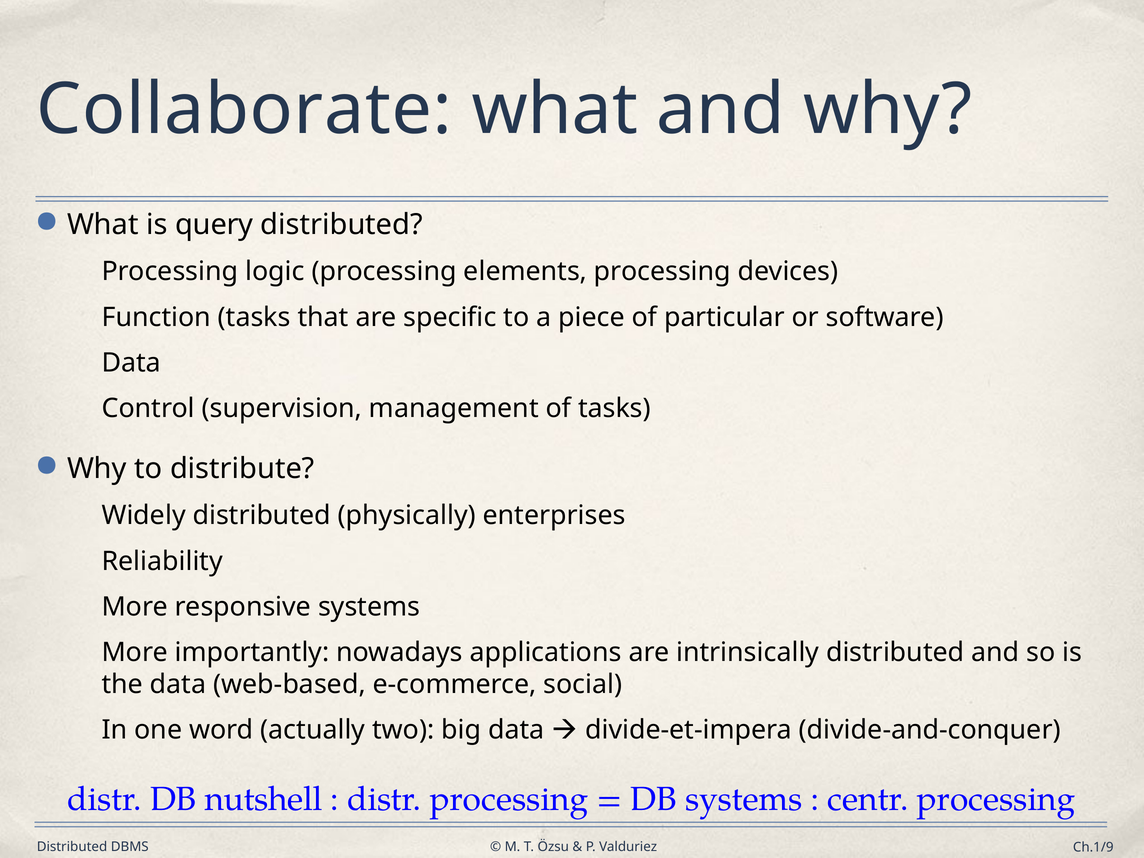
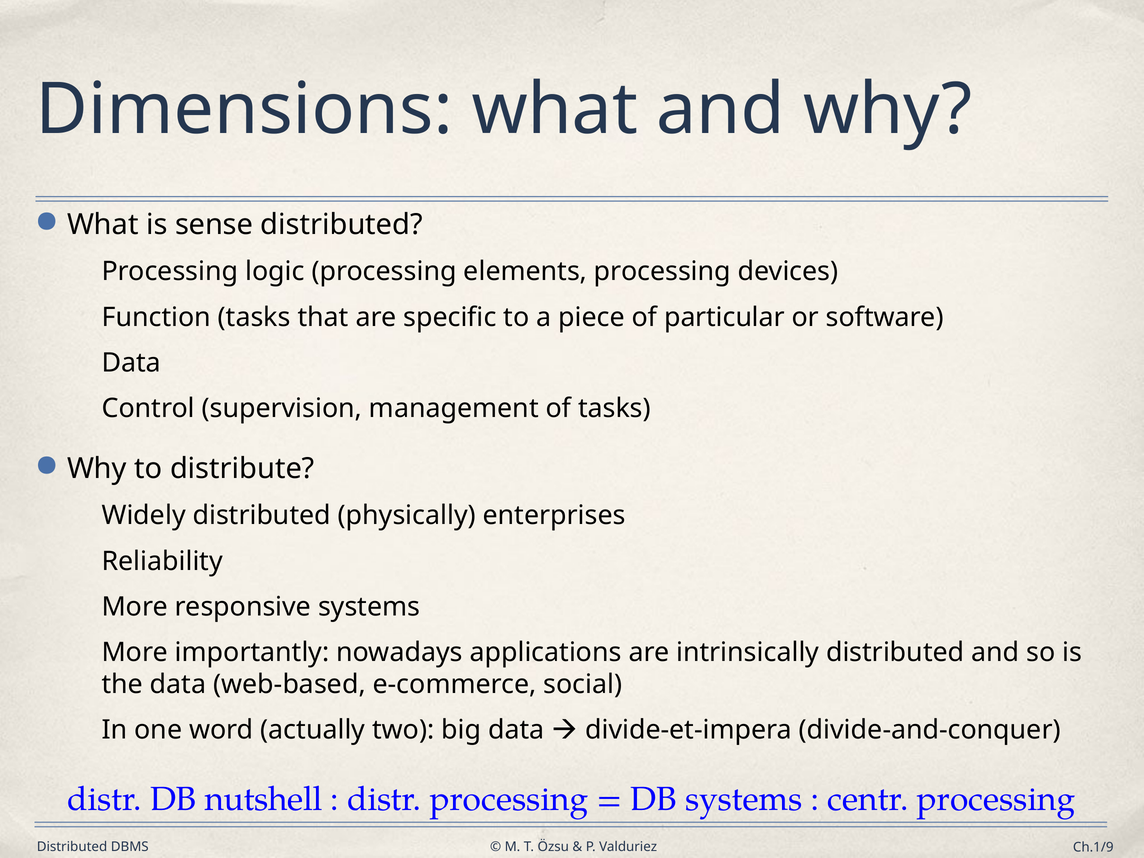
Collaborate: Collaborate -> Dimensions
query: query -> sense
